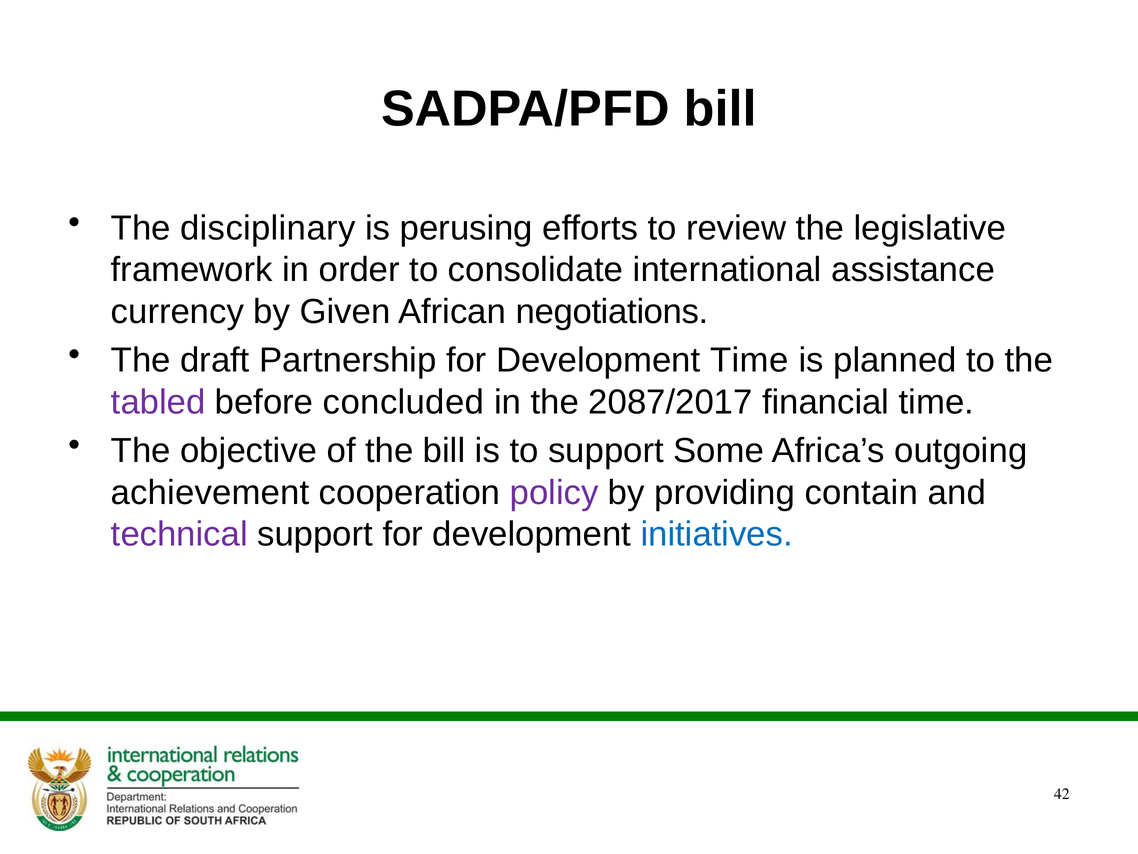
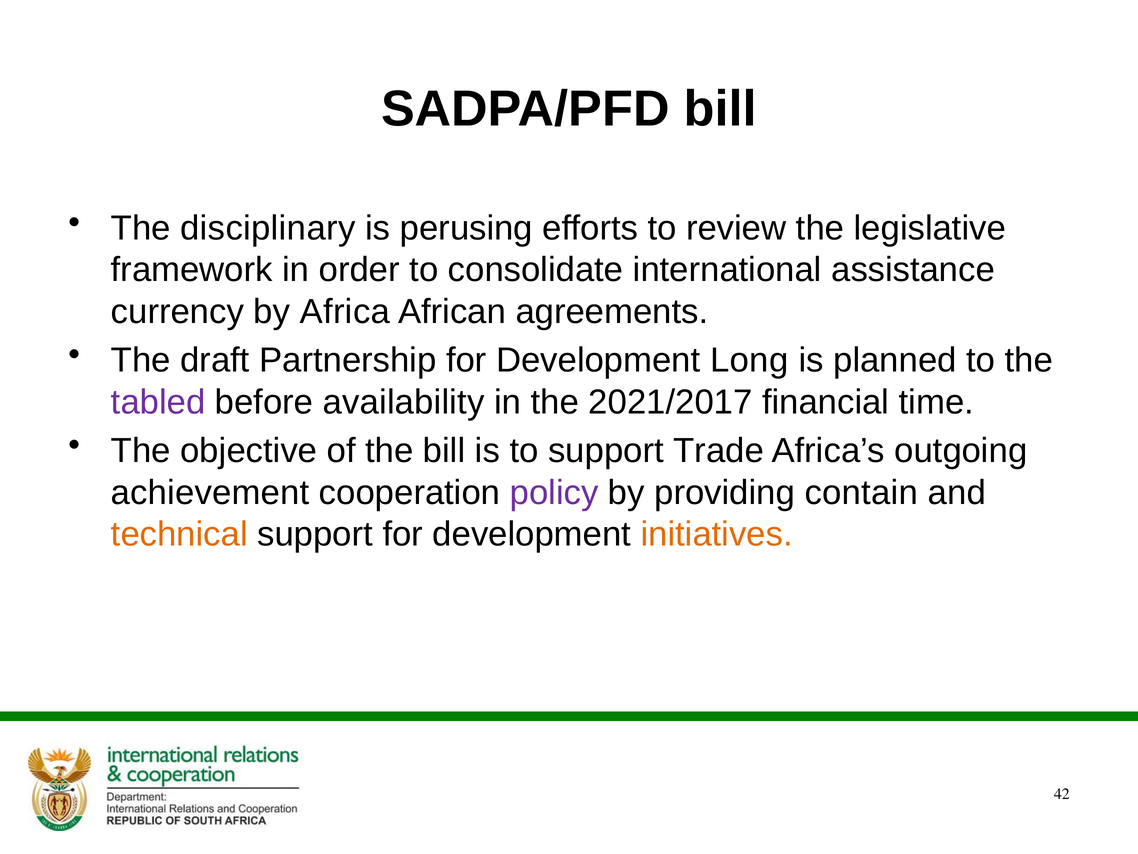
Given: Given -> Africa
negotiations: negotiations -> agreements
Development Time: Time -> Long
concluded: concluded -> availability
2087/2017: 2087/2017 -> 2021/2017
Some: Some -> Trade
technical colour: purple -> orange
initiatives colour: blue -> orange
